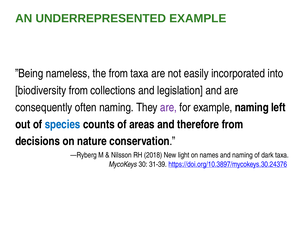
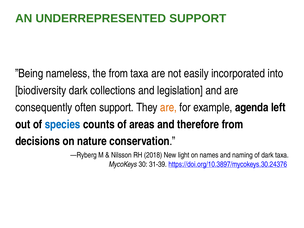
UNDERREPRESENTED EXAMPLE: EXAMPLE -> SUPPORT
biodiversity from: from -> dark
often naming: naming -> support
are at (169, 107) colour: purple -> orange
example naming: naming -> agenda
